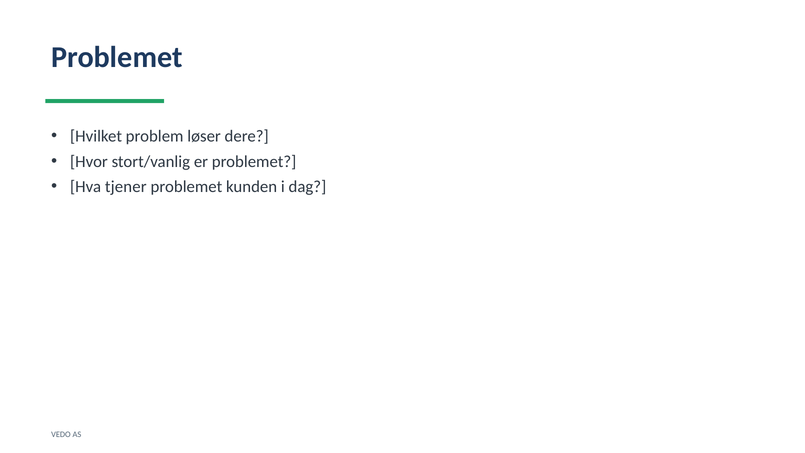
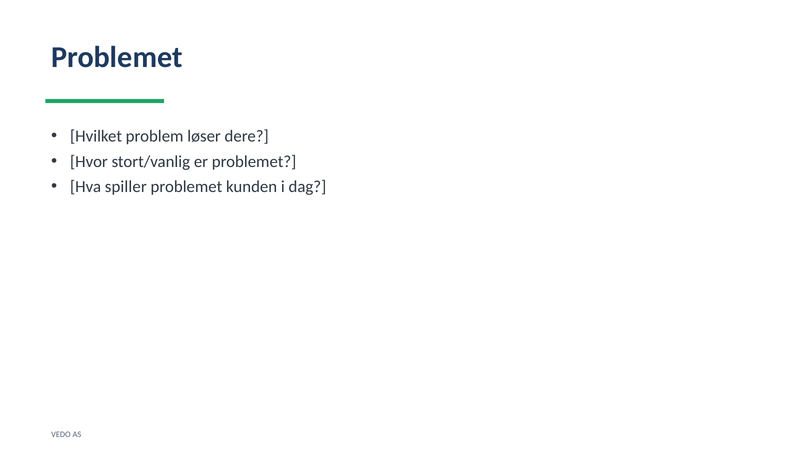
tjener: tjener -> spiller
